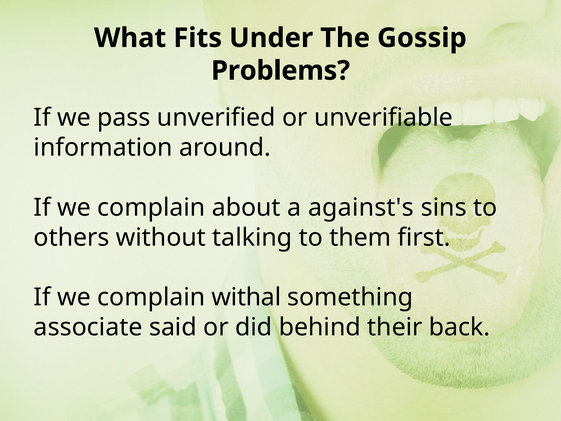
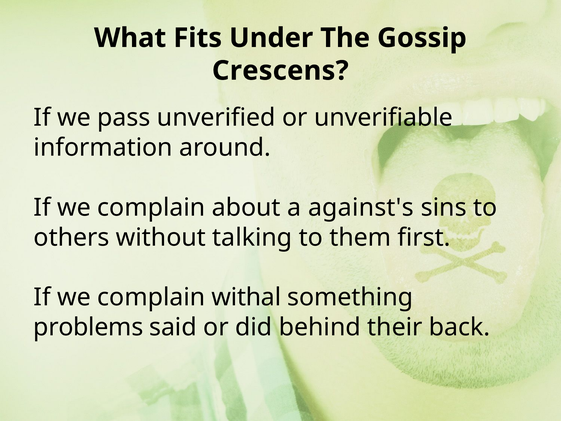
Problems: Problems -> Crescens
associate: associate -> problems
